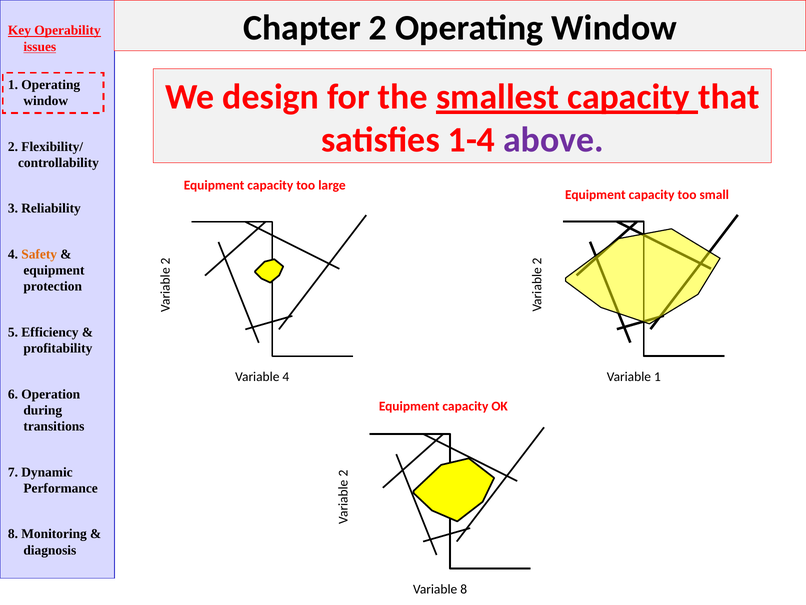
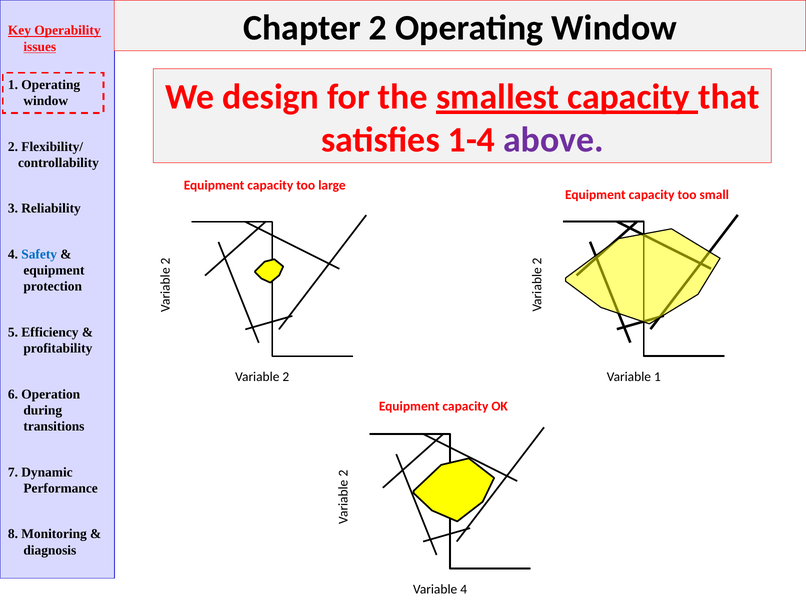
Safety colour: orange -> blue
Variable 4: 4 -> 2
Variable 8: 8 -> 4
